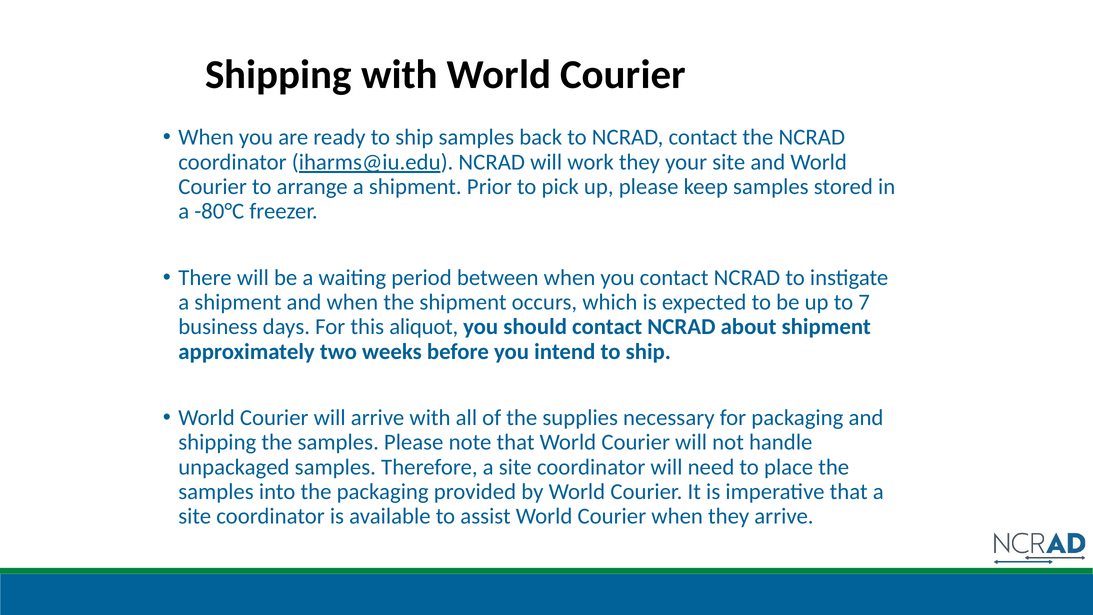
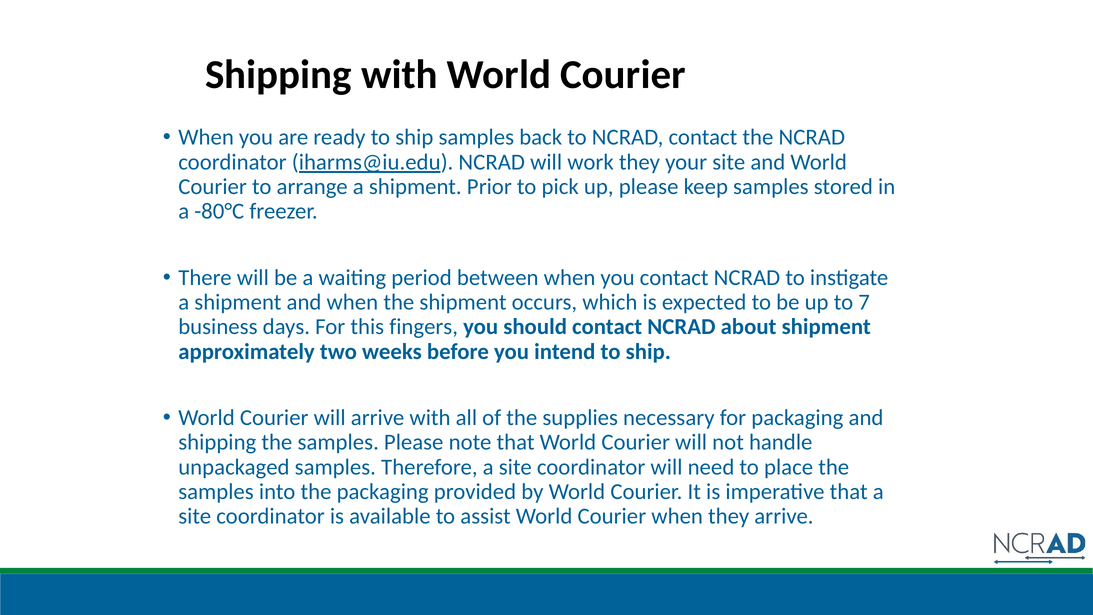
aliquot: aliquot -> fingers
